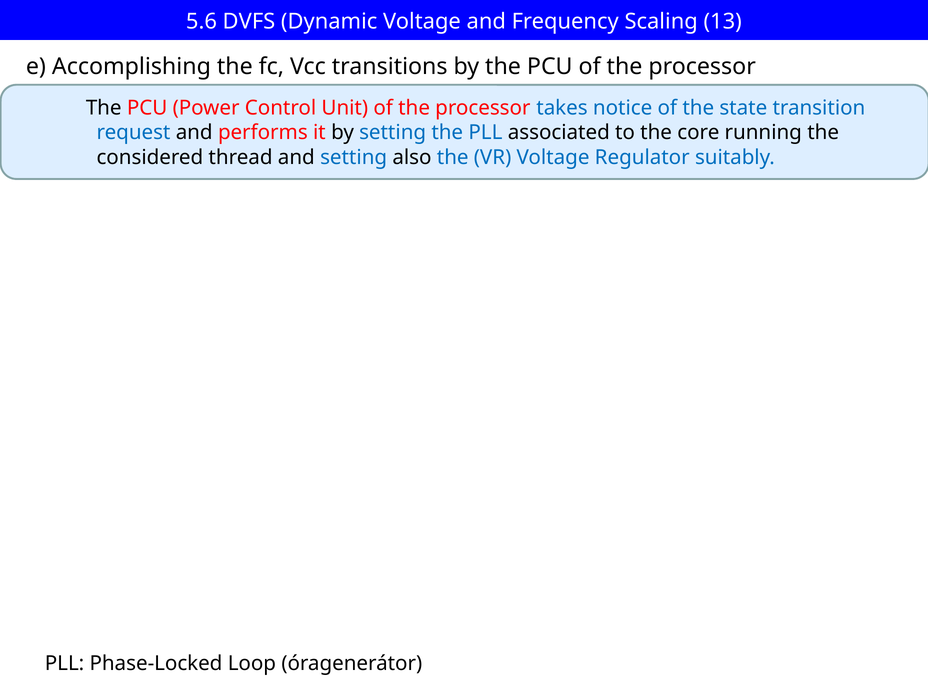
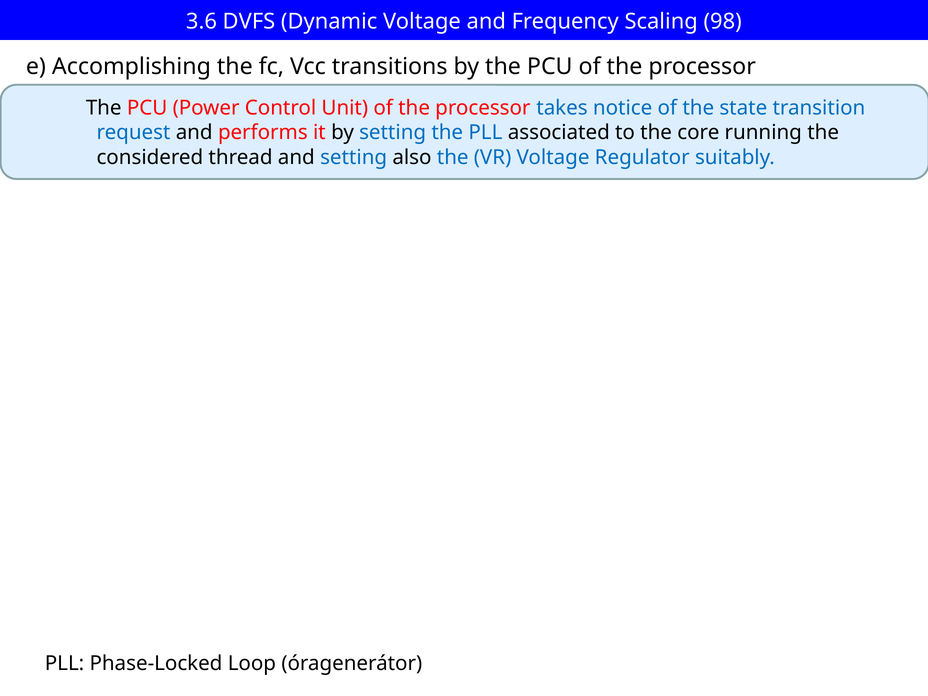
5.6: 5.6 -> 3.6
13: 13 -> 98
